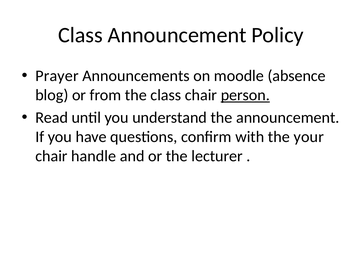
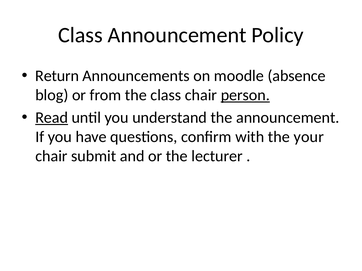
Prayer: Prayer -> Return
Read underline: none -> present
handle: handle -> submit
